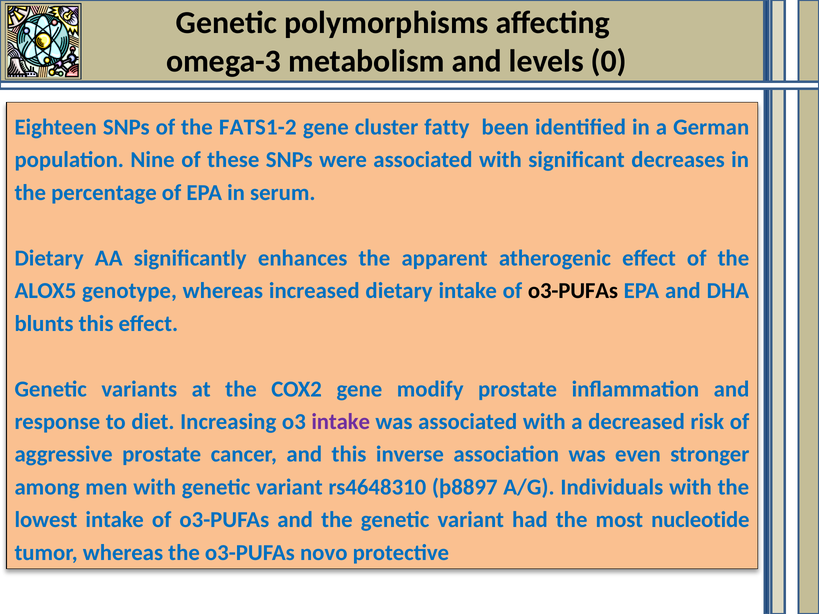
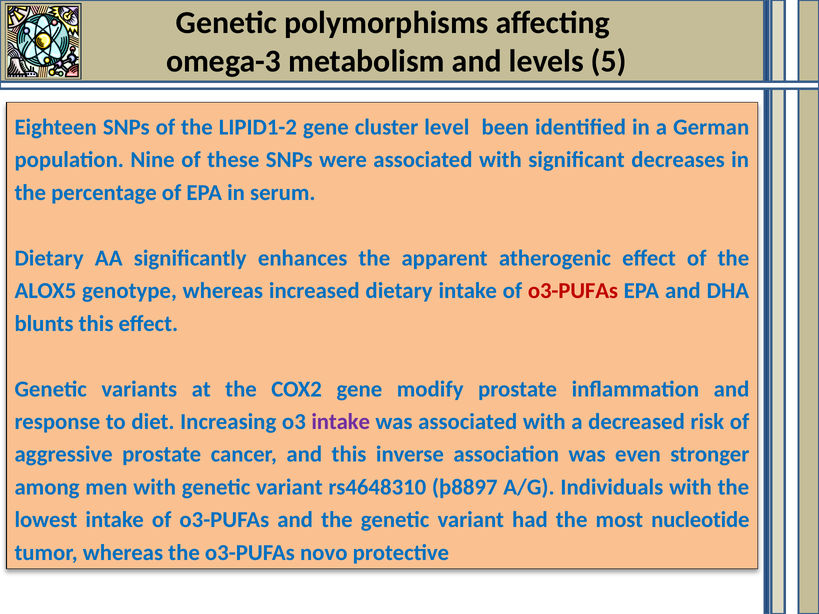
0: 0 -> 5
FATS1-2: FATS1-2 -> LIPID1-2
fatty: fatty -> level
o3-PUFAs at (573, 291) colour: black -> red
